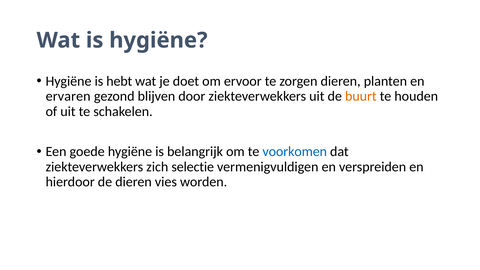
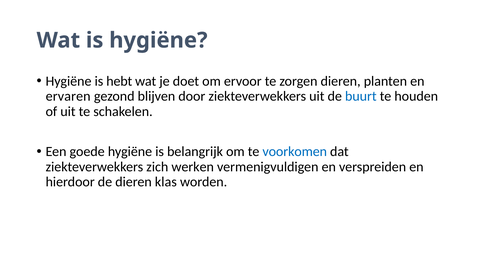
buurt colour: orange -> blue
selectie: selectie -> werken
vies: vies -> klas
